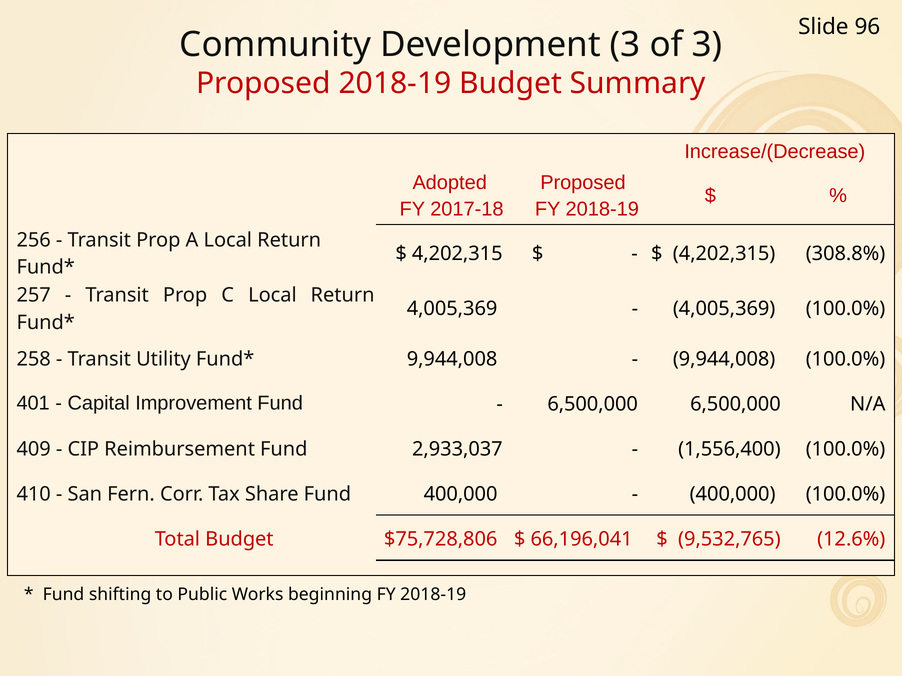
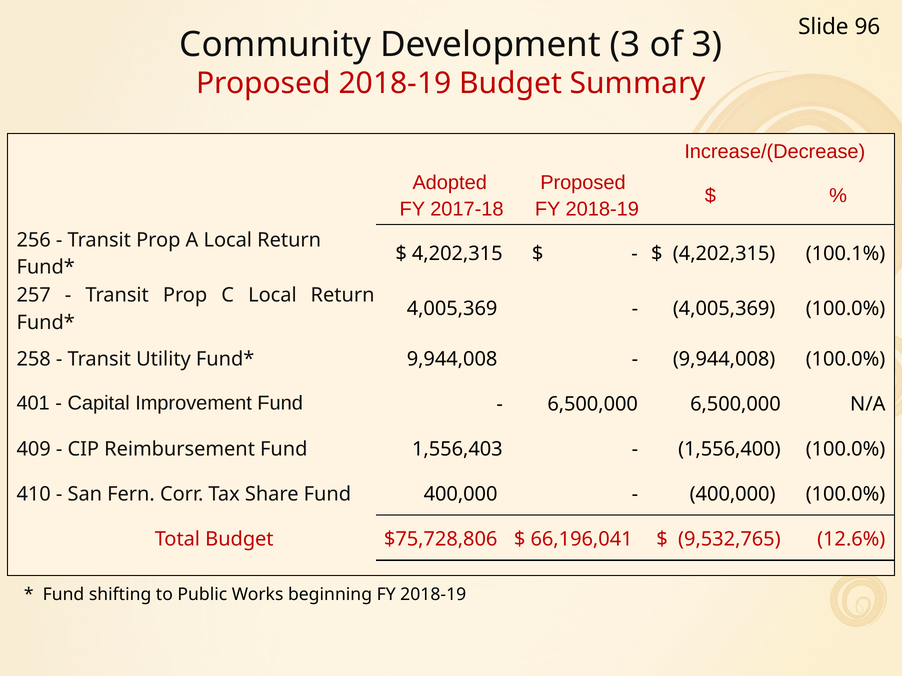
308.8%: 308.8% -> 100.1%
2,933,037: 2,933,037 -> 1,556,403
